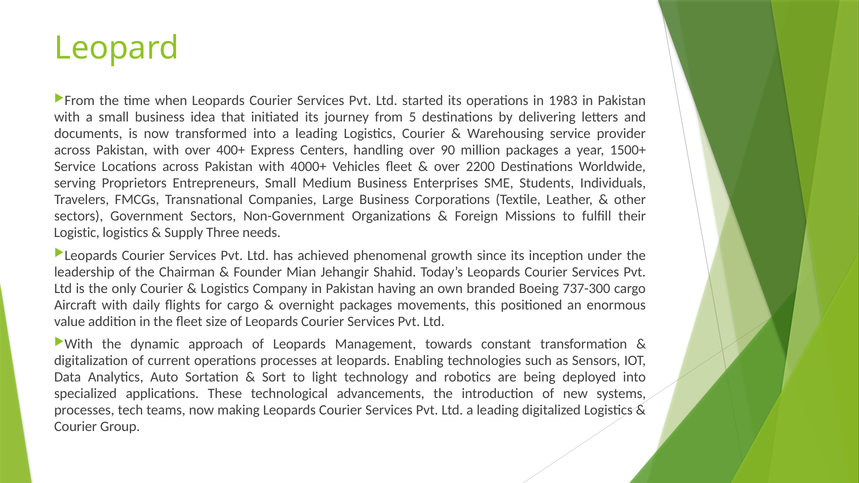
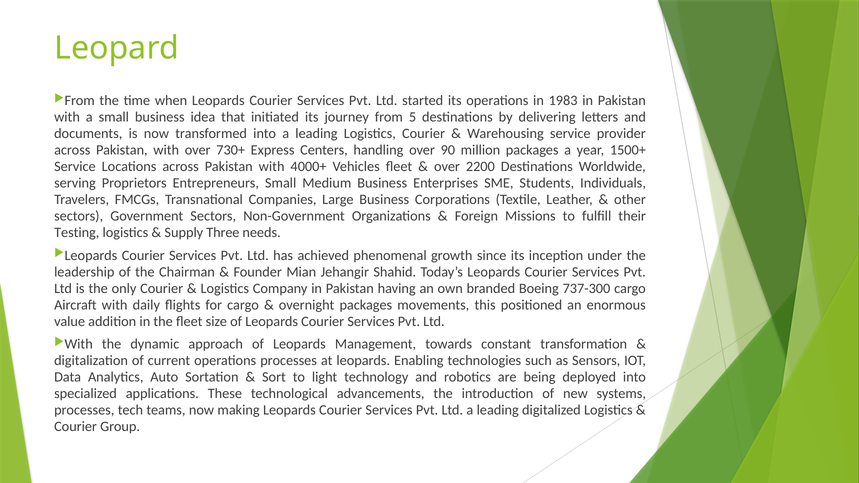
400+: 400+ -> 730+
Logistic: Logistic -> Testing
